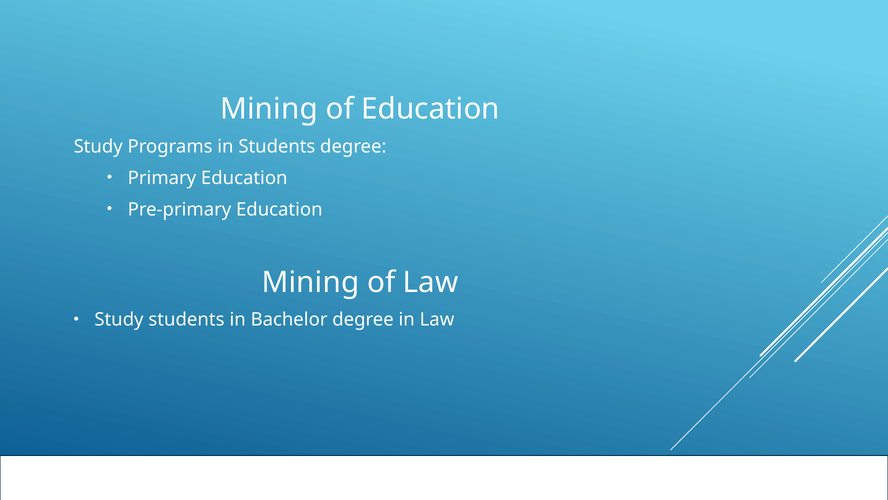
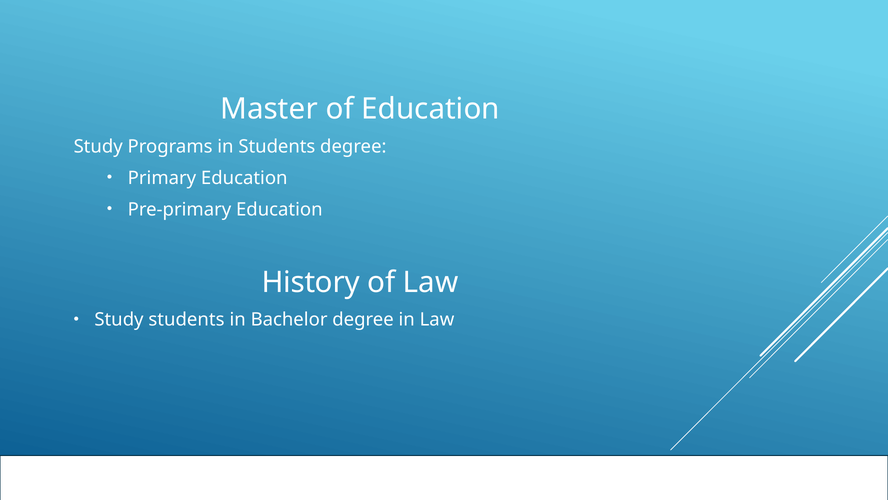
Mining at (269, 109): Mining -> Master
Mining at (310, 282): Mining -> History
